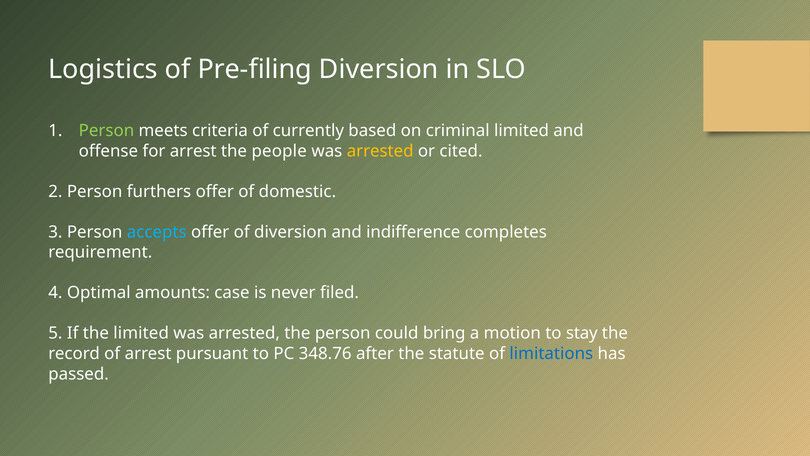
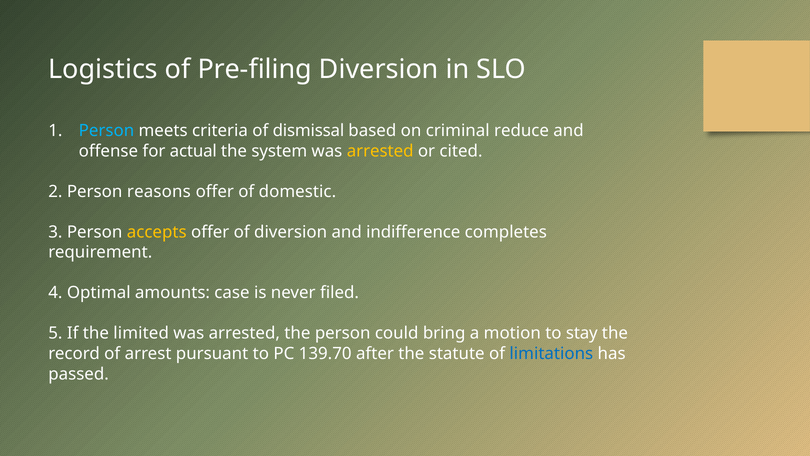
Person at (106, 131) colour: light green -> light blue
currently: currently -> dismissal
criminal limited: limited -> reduce
for arrest: arrest -> actual
people: people -> system
furthers: furthers -> reasons
accepts colour: light blue -> yellow
348.76: 348.76 -> 139.70
